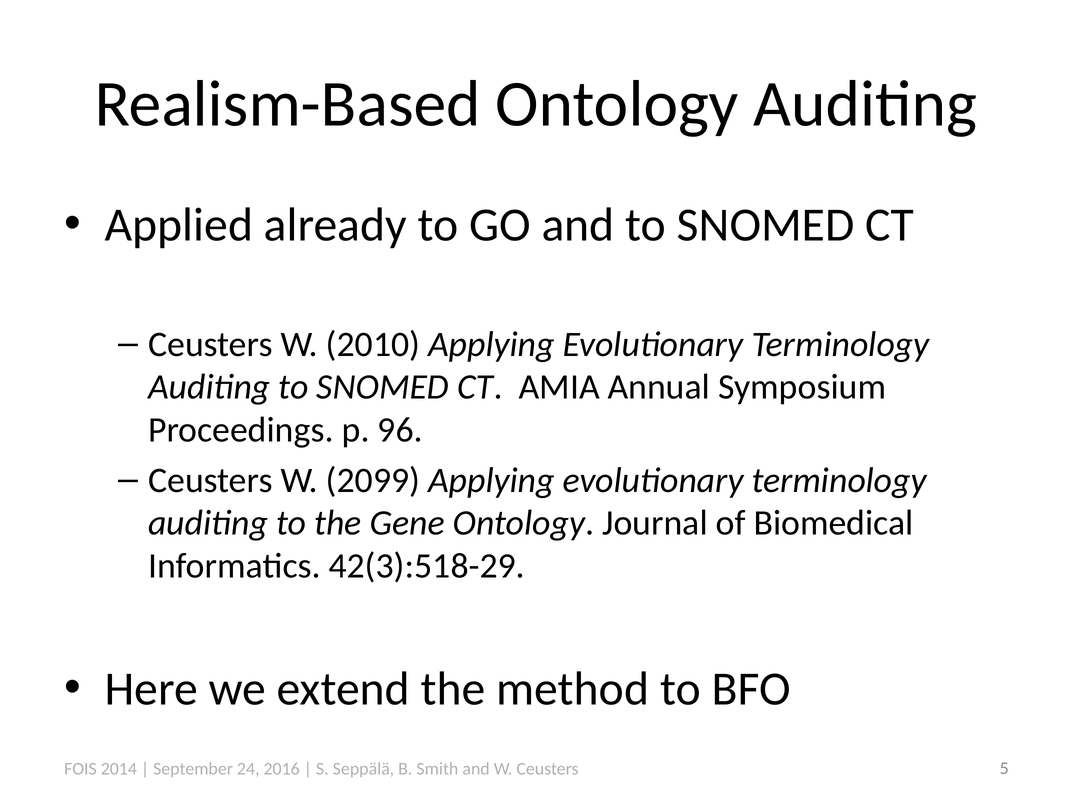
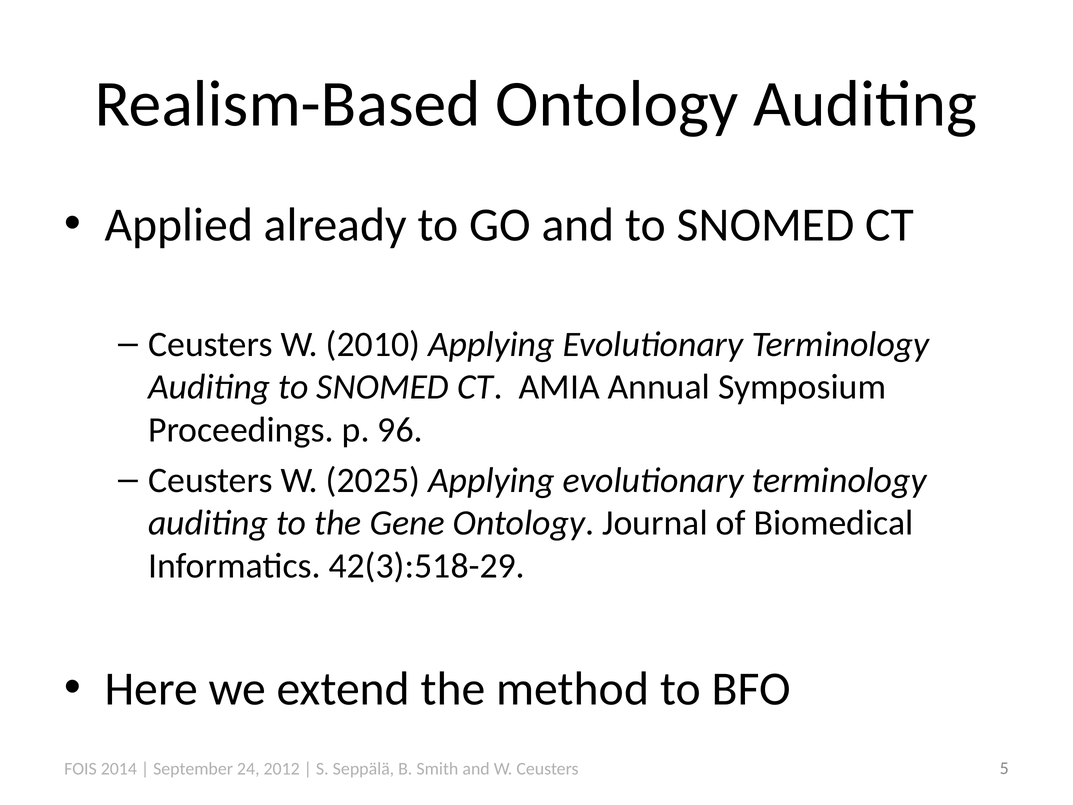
2099: 2099 -> 2025
2016: 2016 -> 2012
